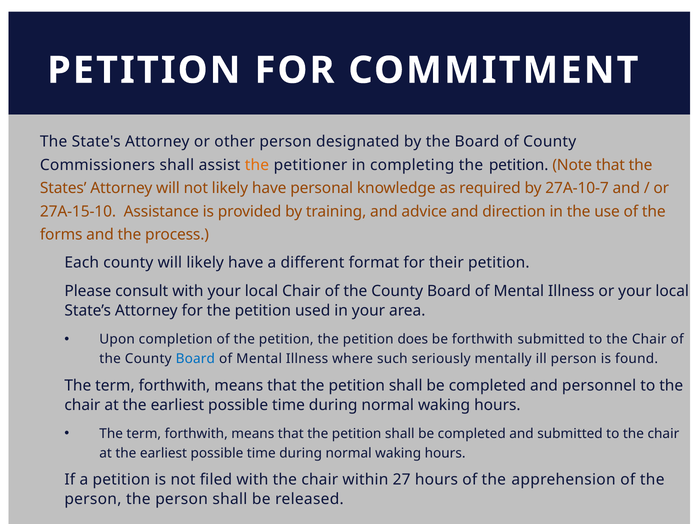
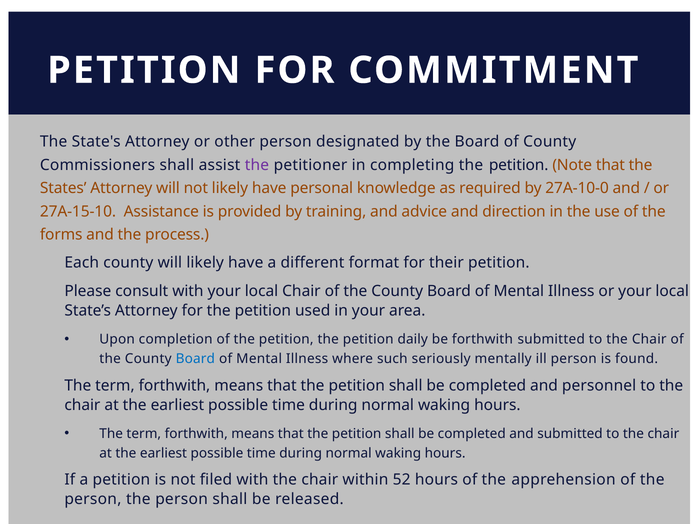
the at (257, 165) colour: orange -> purple
27A-10-7: 27A-10-7 -> 27A-10-0
does: does -> daily
27: 27 -> 52
